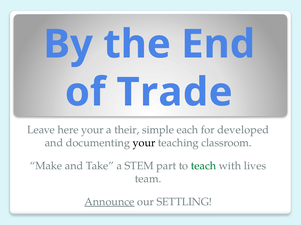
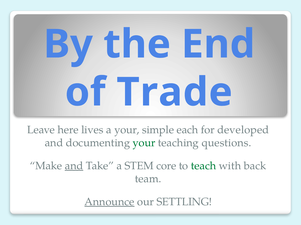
here your: your -> lives
a their: their -> your
your at (144, 143) colour: black -> green
classroom: classroom -> questions
and at (74, 166) underline: none -> present
part: part -> core
lives: lives -> back
